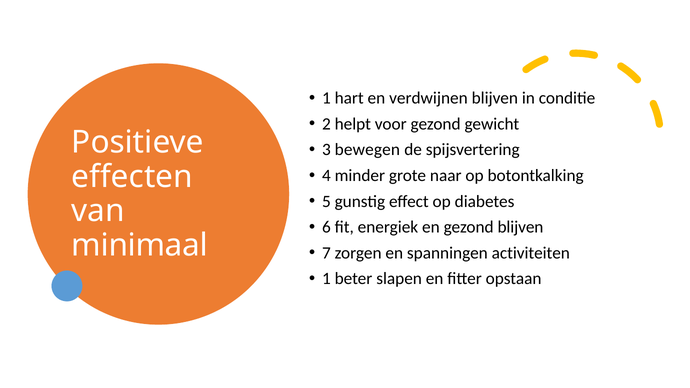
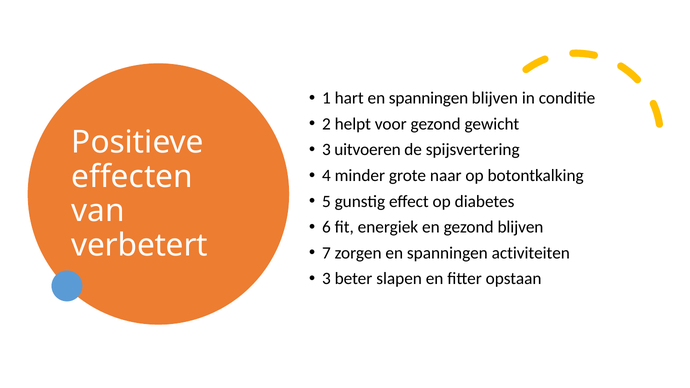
hart en verdwijnen: verdwijnen -> spanningen
bewegen: bewegen -> uitvoeren
minimaal: minimaal -> verbetert
1 at (326, 279): 1 -> 3
